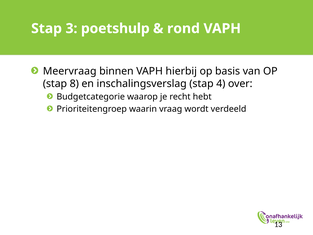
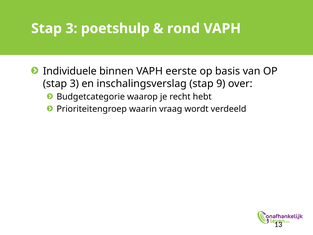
Meervraag: Meervraag -> Individuele
hierbij: hierbij -> eerste
8 at (74, 84): 8 -> 3
4: 4 -> 9
